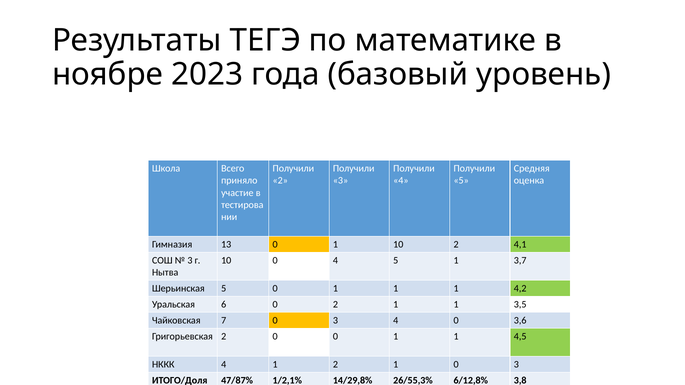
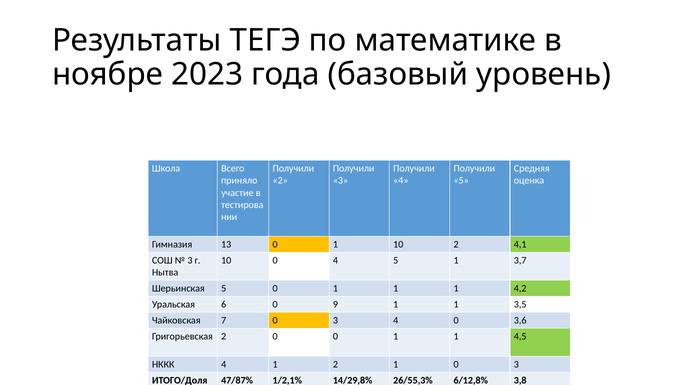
0 2: 2 -> 9
